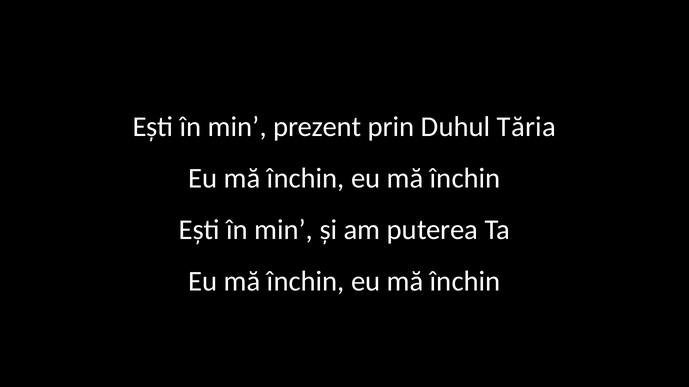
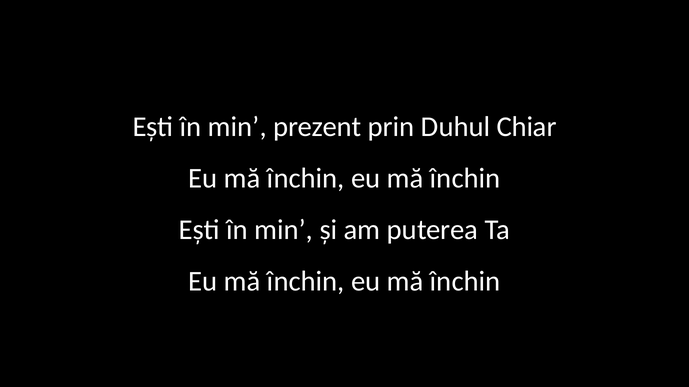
Tăria: Tăria -> Chiar
